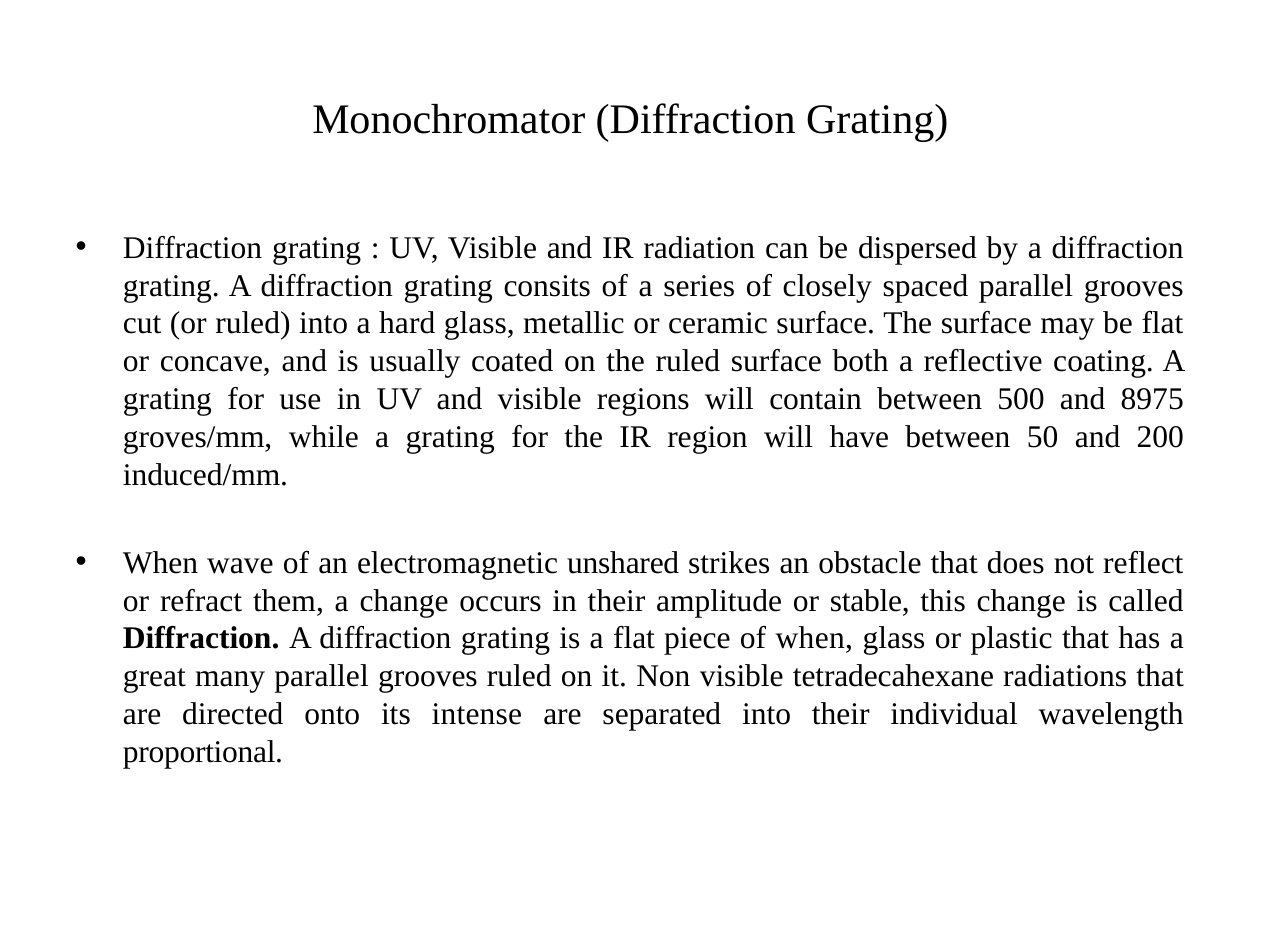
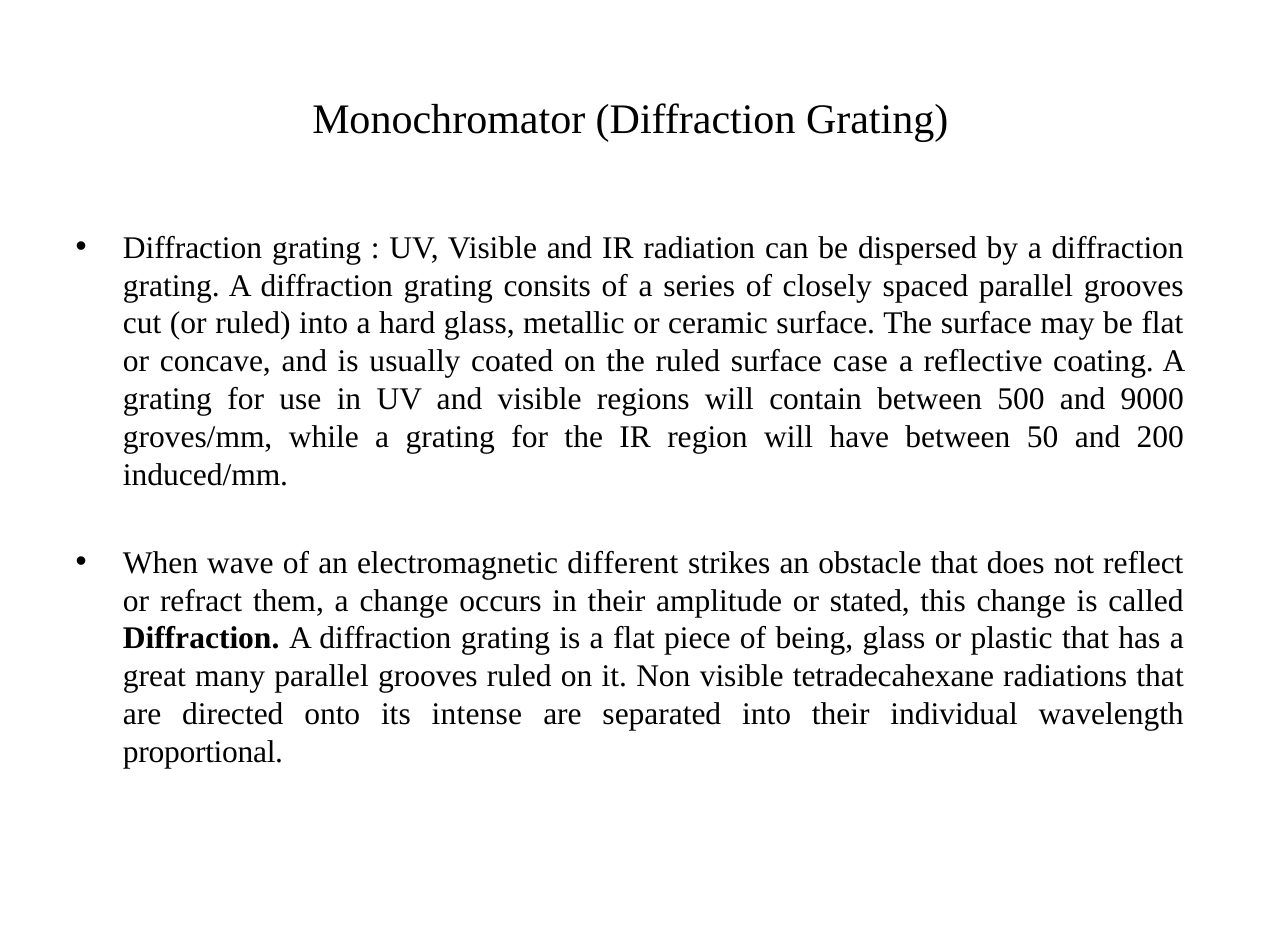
both: both -> case
8975: 8975 -> 9000
unshared: unshared -> different
stable: stable -> stated
of when: when -> being
